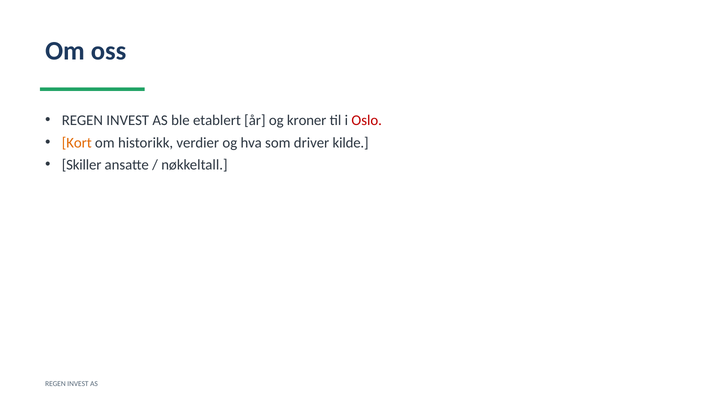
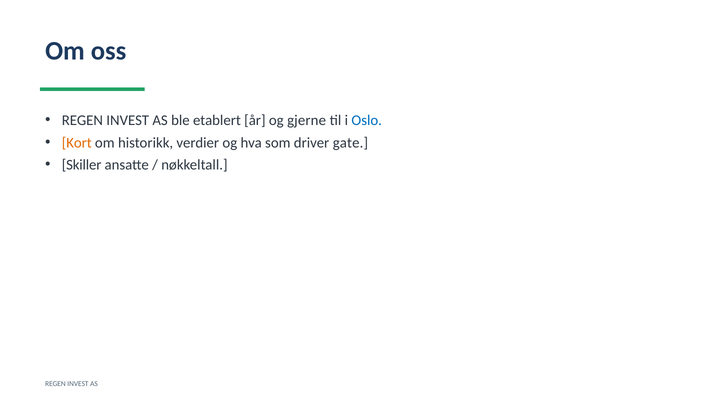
kroner: kroner -> gjerne
Oslo colour: red -> blue
kilde: kilde -> gate
